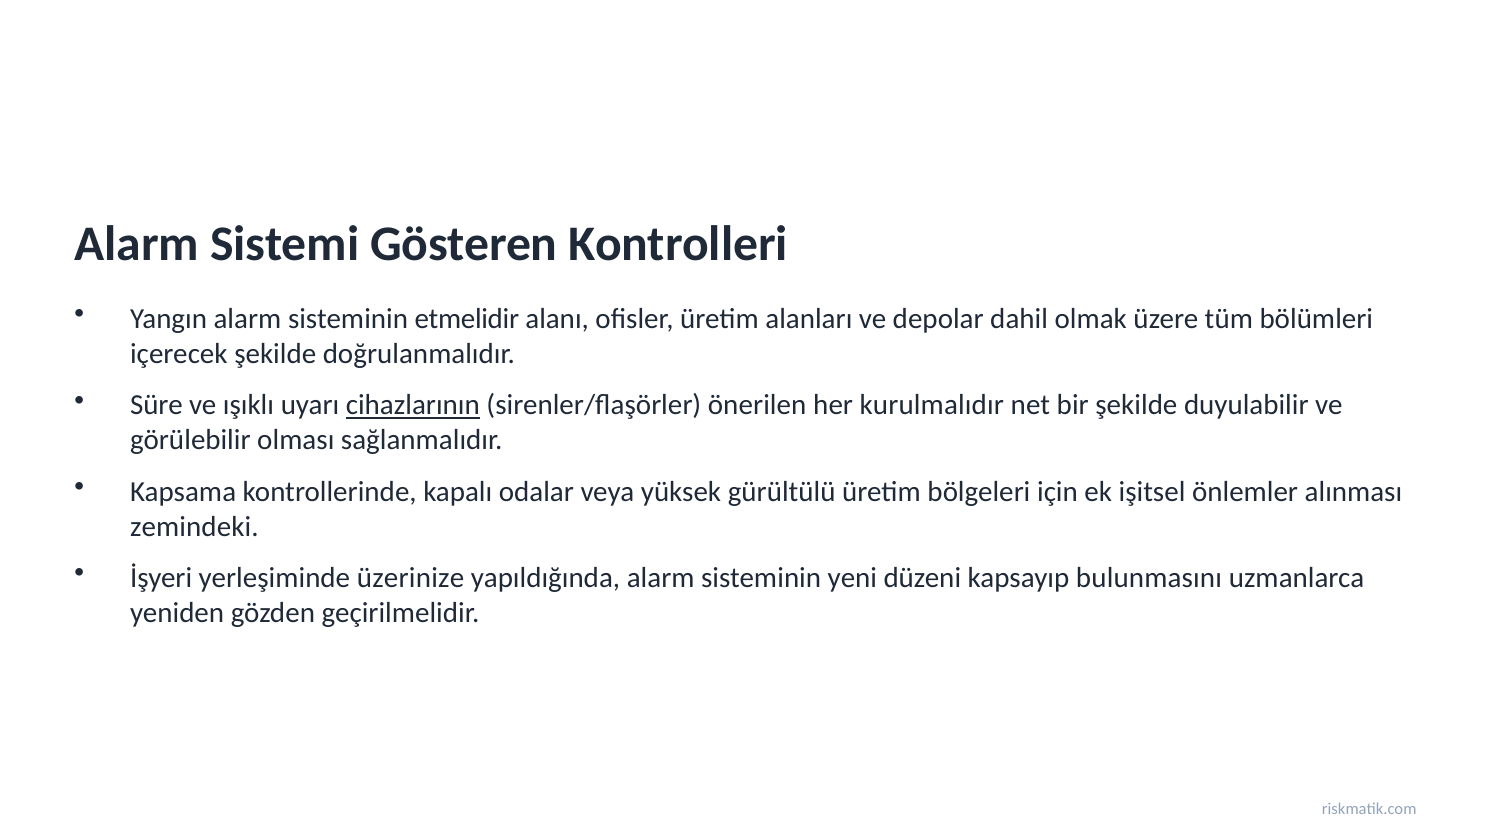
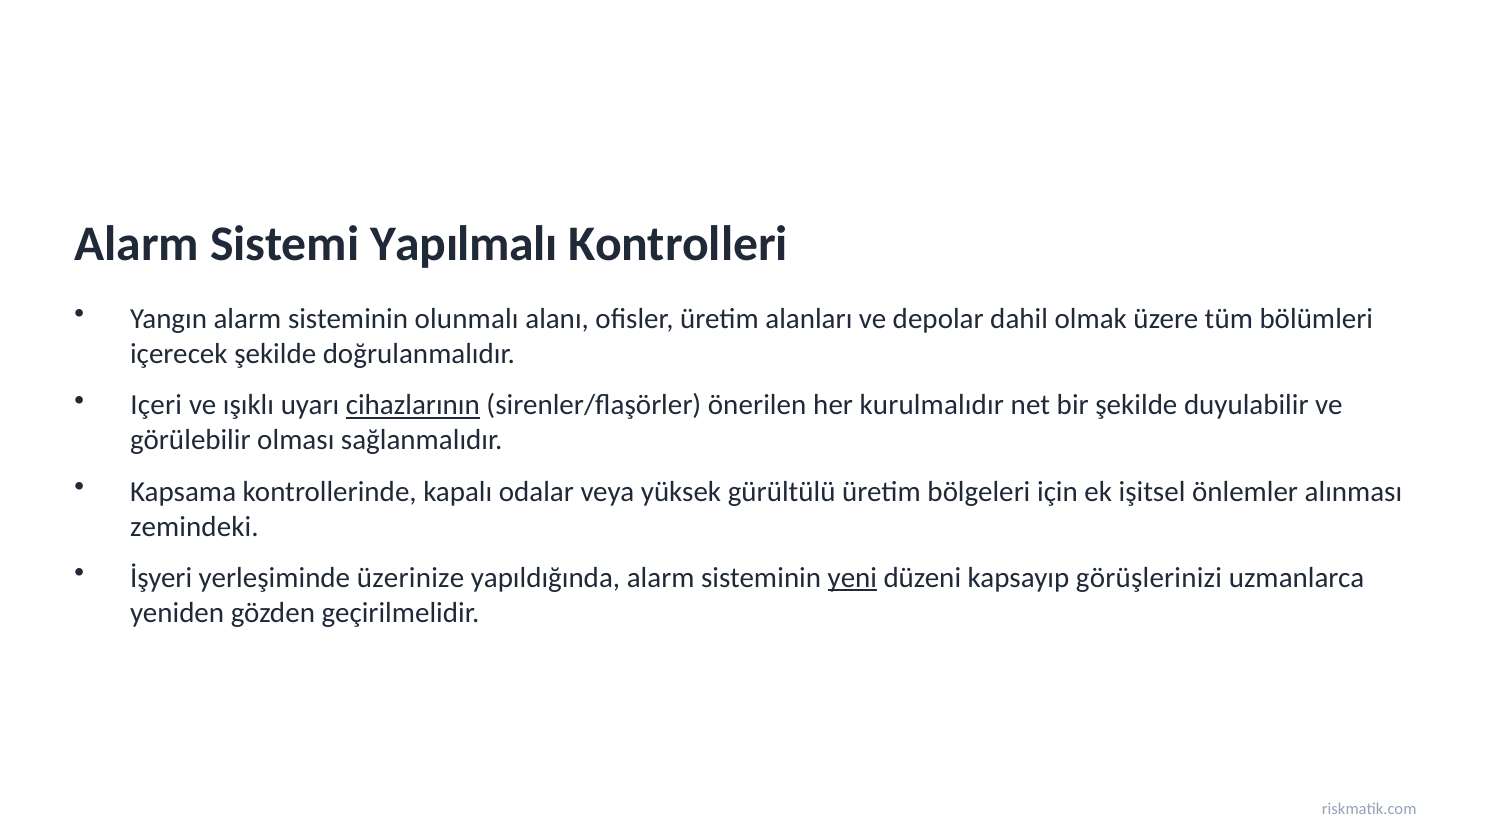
Gösteren: Gösteren -> Yapılmalı
etmelidir: etmelidir -> olunmalı
Süre: Süre -> Içeri
yeni underline: none -> present
bulunmasını: bulunmasını -> görüşlerinizi
